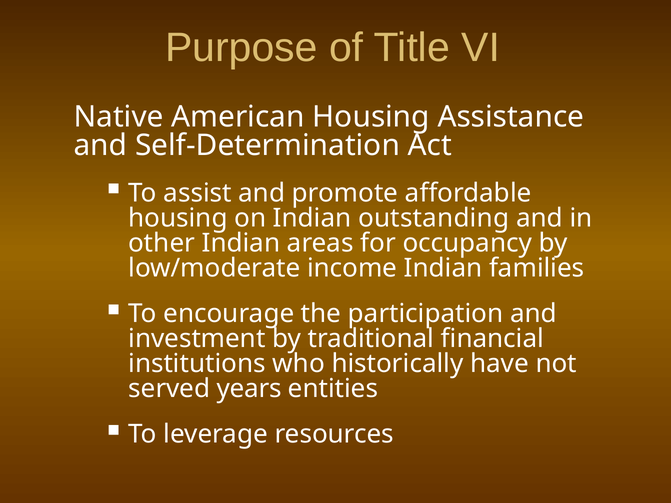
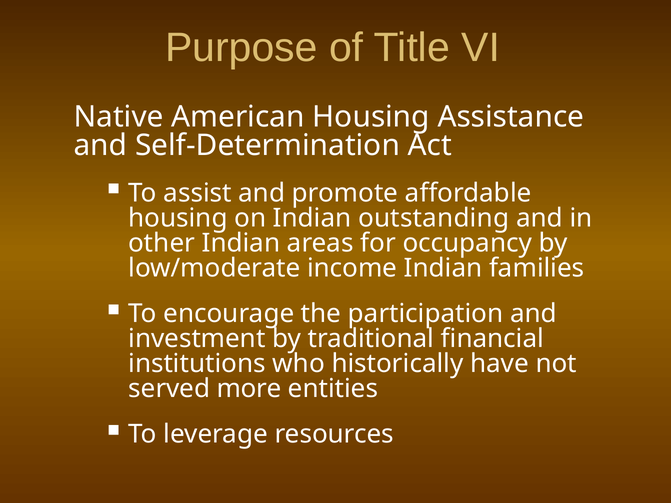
years: years -> more
